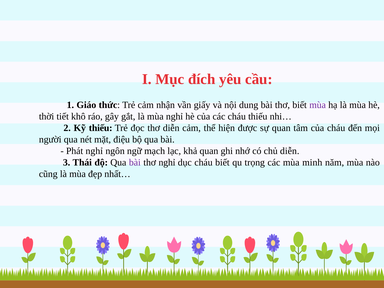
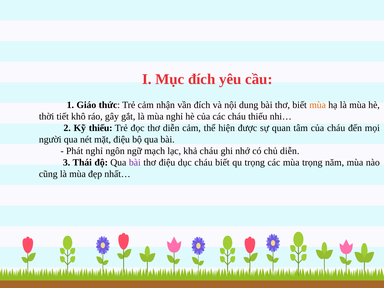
vần giấy: giấy -> đích
mùa at (318, 105) colour: purple -> orange
khả quan: quan -> cháu
thơ nghỉ: nghỉ -> điệu
mùa minh: minh -> trọng
